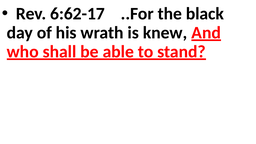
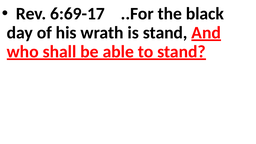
6:62-17: 6:62-17 -> 6:69-17
is knew: knew -> stand
